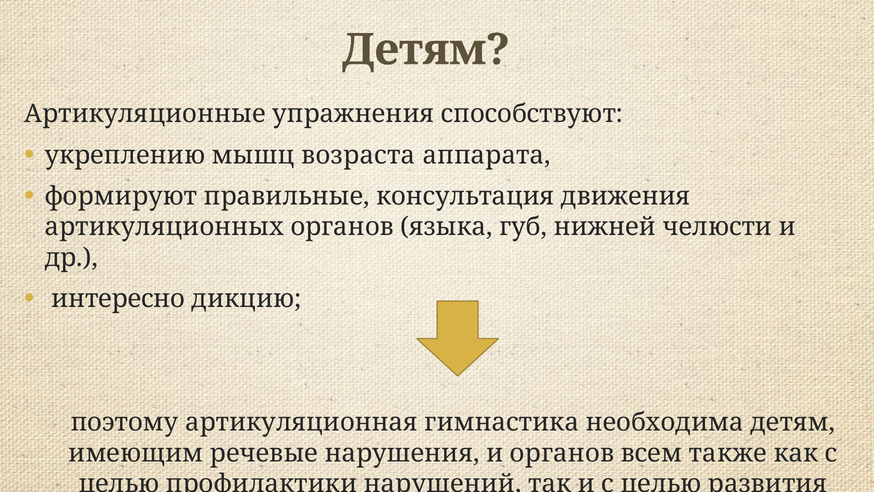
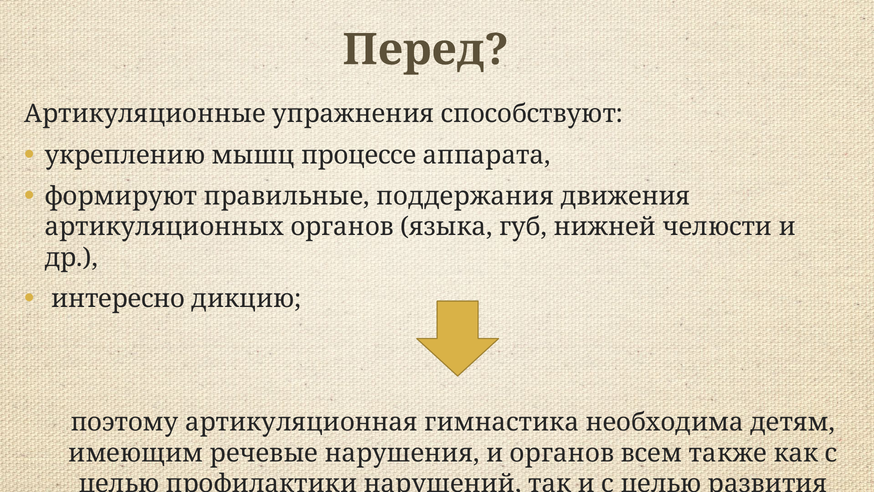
Детям at (426, 50): Детям -> Перед
возраста: возраста -> процессе
консультация: консультация -> поддержания
